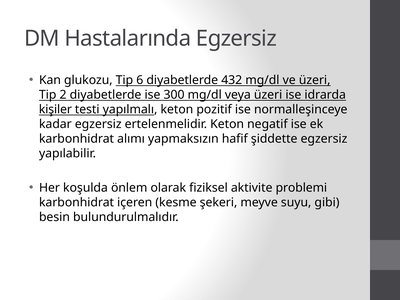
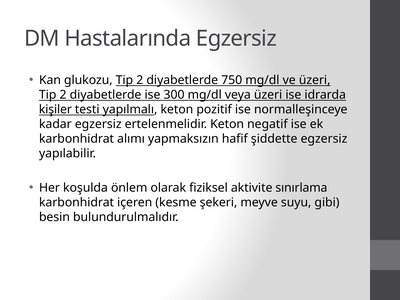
glukozu Tip 6: 6 -> 2
432: 432 -> 750
problemi: problemi -> sınırlama
